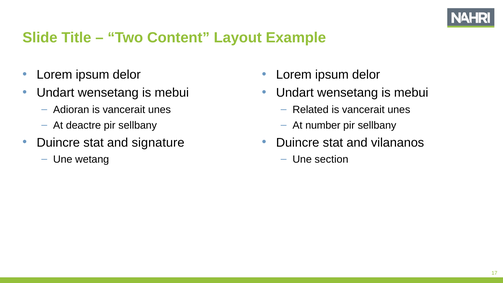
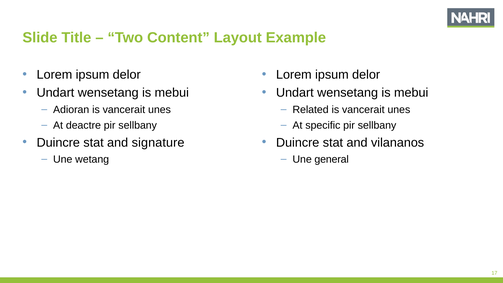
number: number -> specific
section: section -> general
